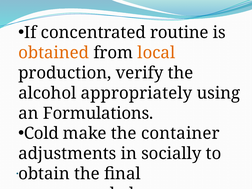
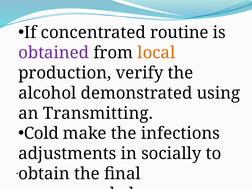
obtained colour: orange -> purple
appropriately: appropriately -> demonstrated
Formulations: Formulations -> Transmitting
container: container -> infections
